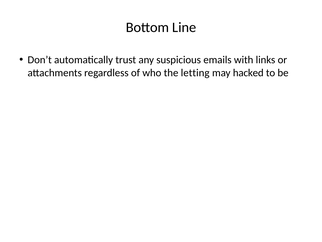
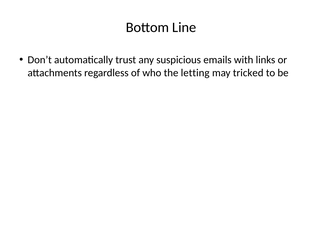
hacked: hacked -> tricked
